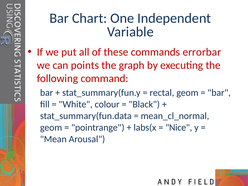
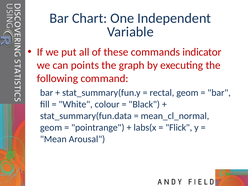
errorbar: errorbar -> indicator
Nice: Nice -> Flick
